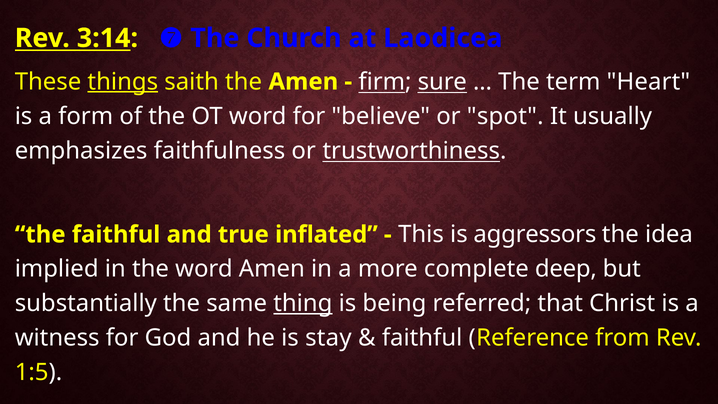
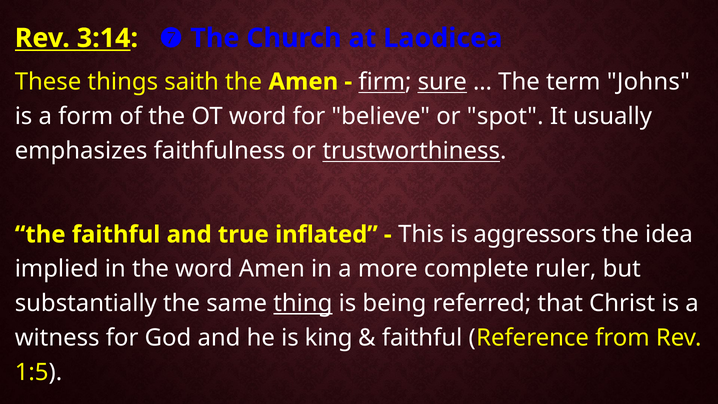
things underline: present -> none
Heart: Heart -> Johns
deep: deep -> ruler
stay: stay -> king
